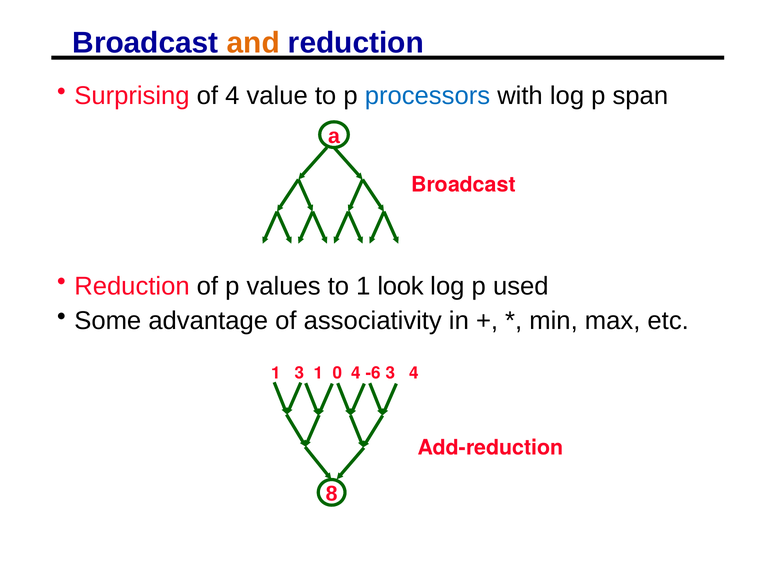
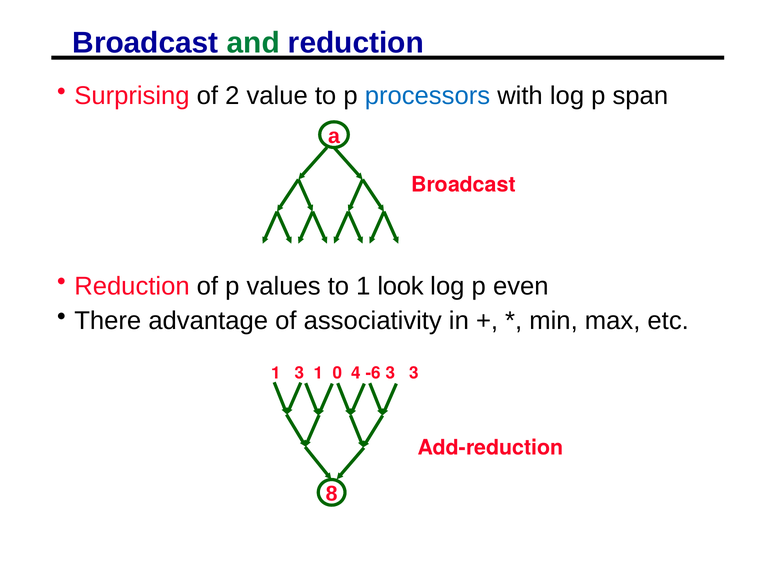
and colour: orange -> green
of 4: 4 -> 2
used: used -> even
Some: Some -> There
4 at (414, 373): 4 -> 3
